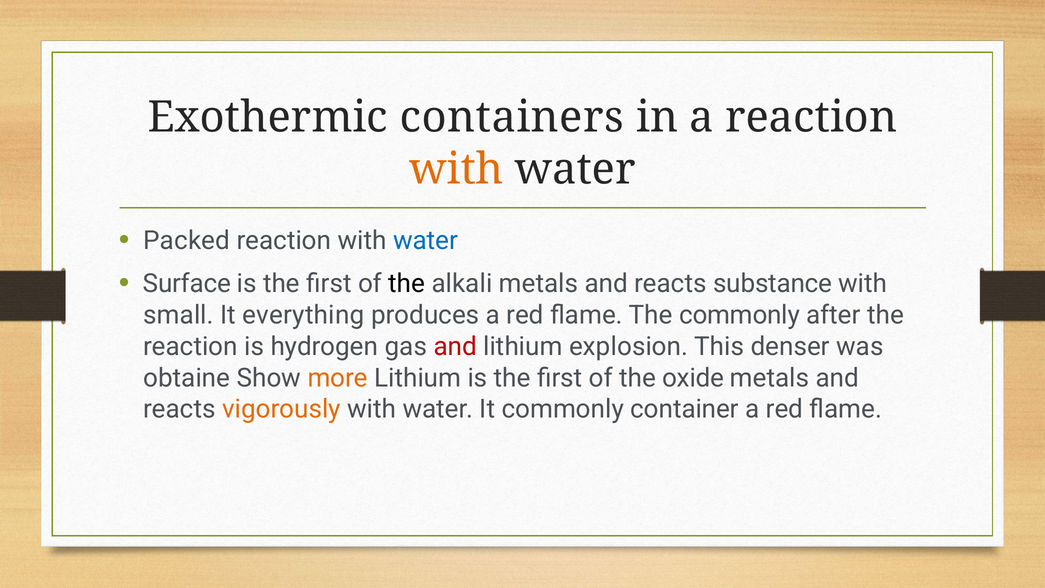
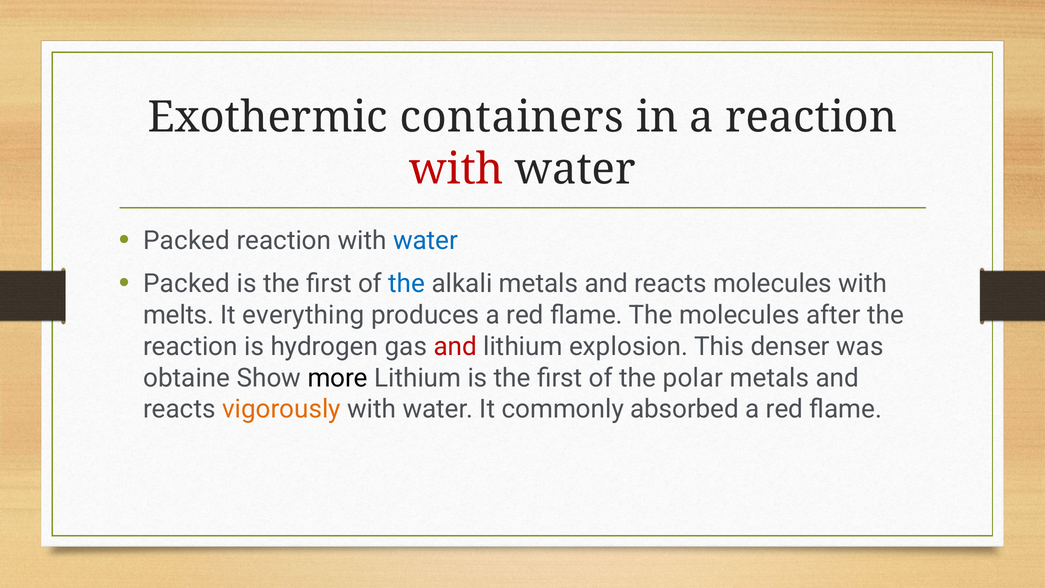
with at (456, 169) colour: orange -> red
Surface at (187, 284): Surface -> Packed
the at (407, 284) colour: black -> blue
reacts substance: substance -> molecules
small: small -> melts
The commonly: commonly -> molecules
more colour: orange -> black
oxide: oxide -> polar
container: container -> absorbed
